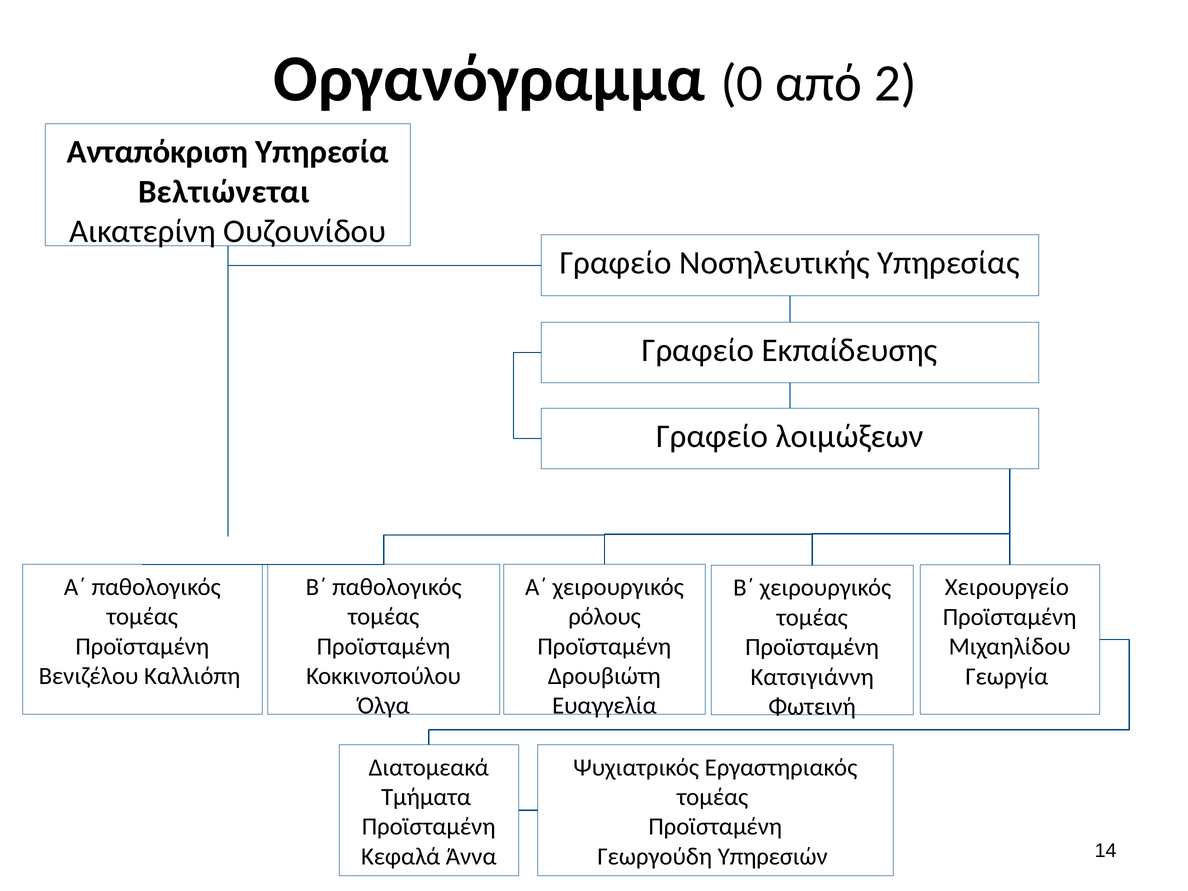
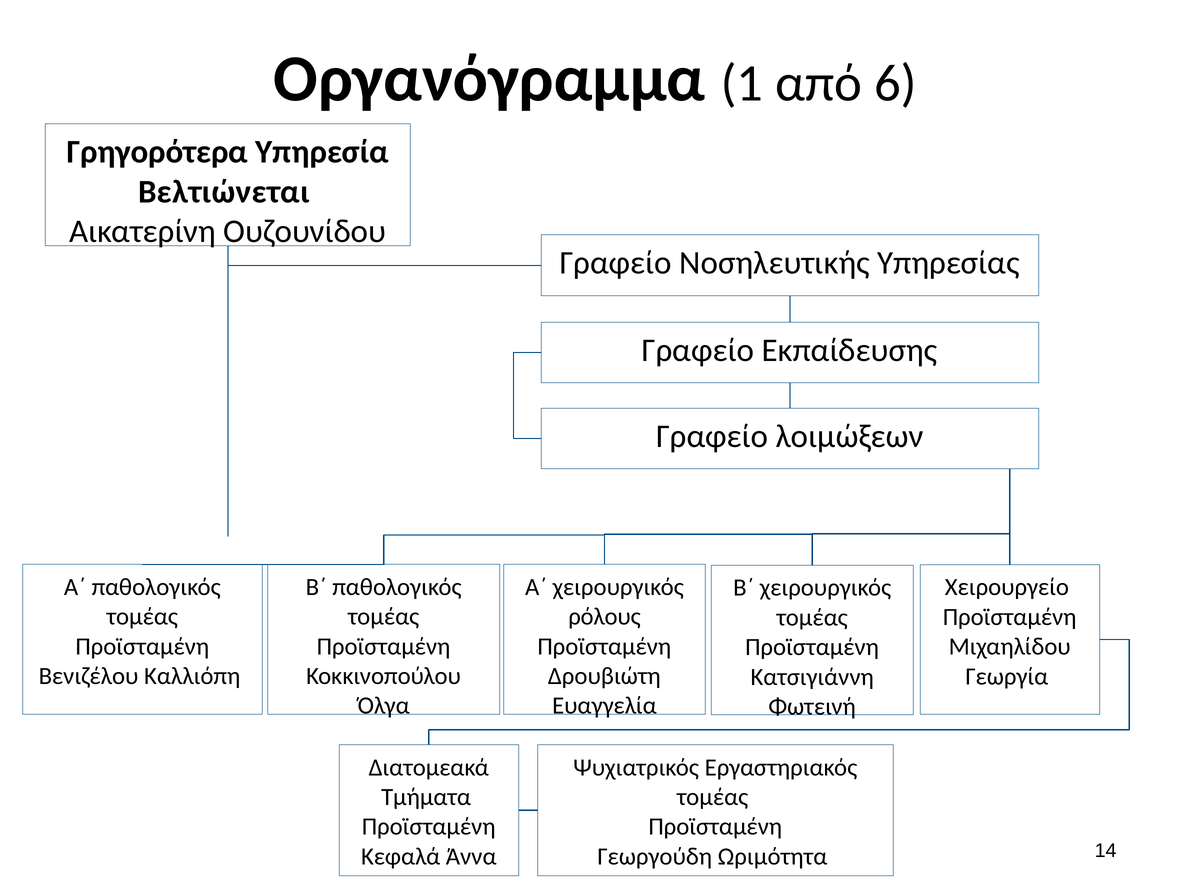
0: 0 -> 1
2: 2 -> 6
Ανταπόκριση: Ανταπόκριση -> Γρηγορότερα
Υπηρεσιών: Υπηρεσιών -> Ωριμότητα
